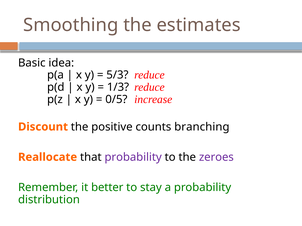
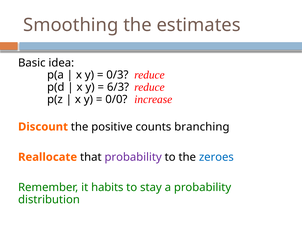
5/3: 5/3 -> 0/3
1/3: 1/3 -> 6/3
0/5: 0/5 -> 0/0
zeroes colour: purple -> blue
better: better -> habits
